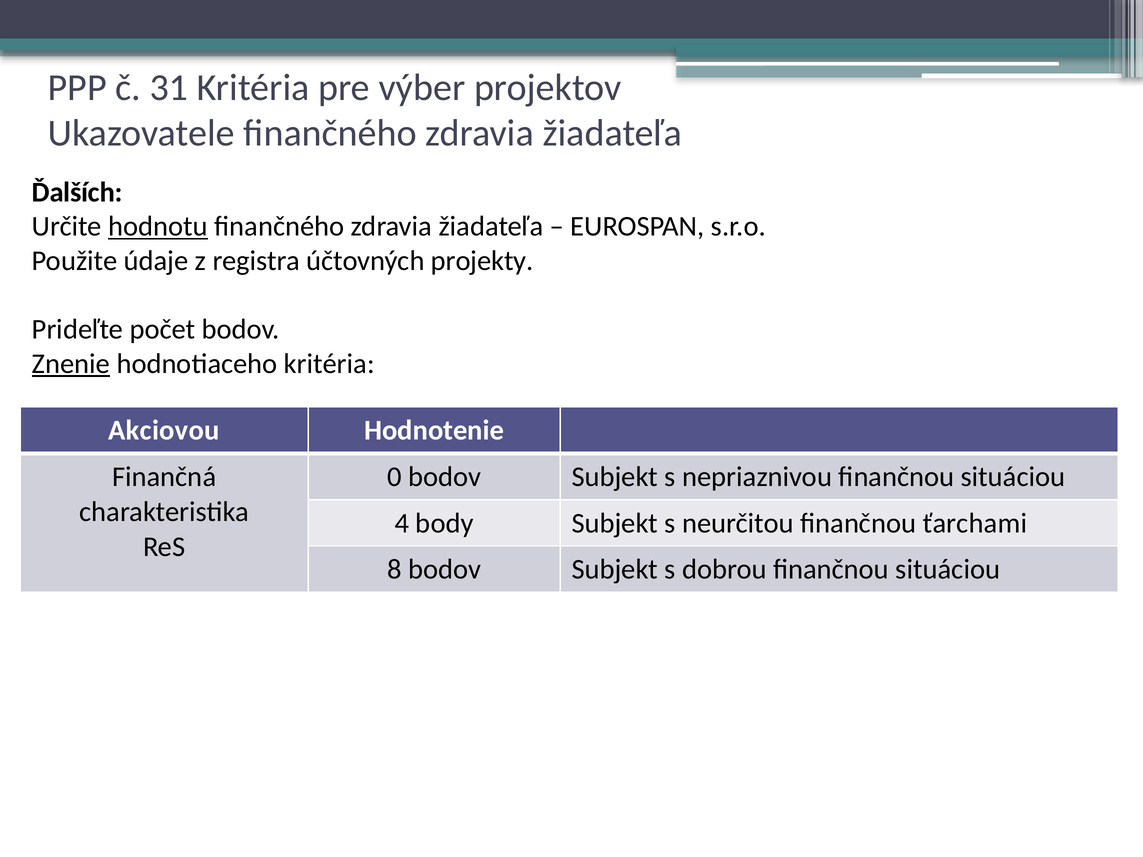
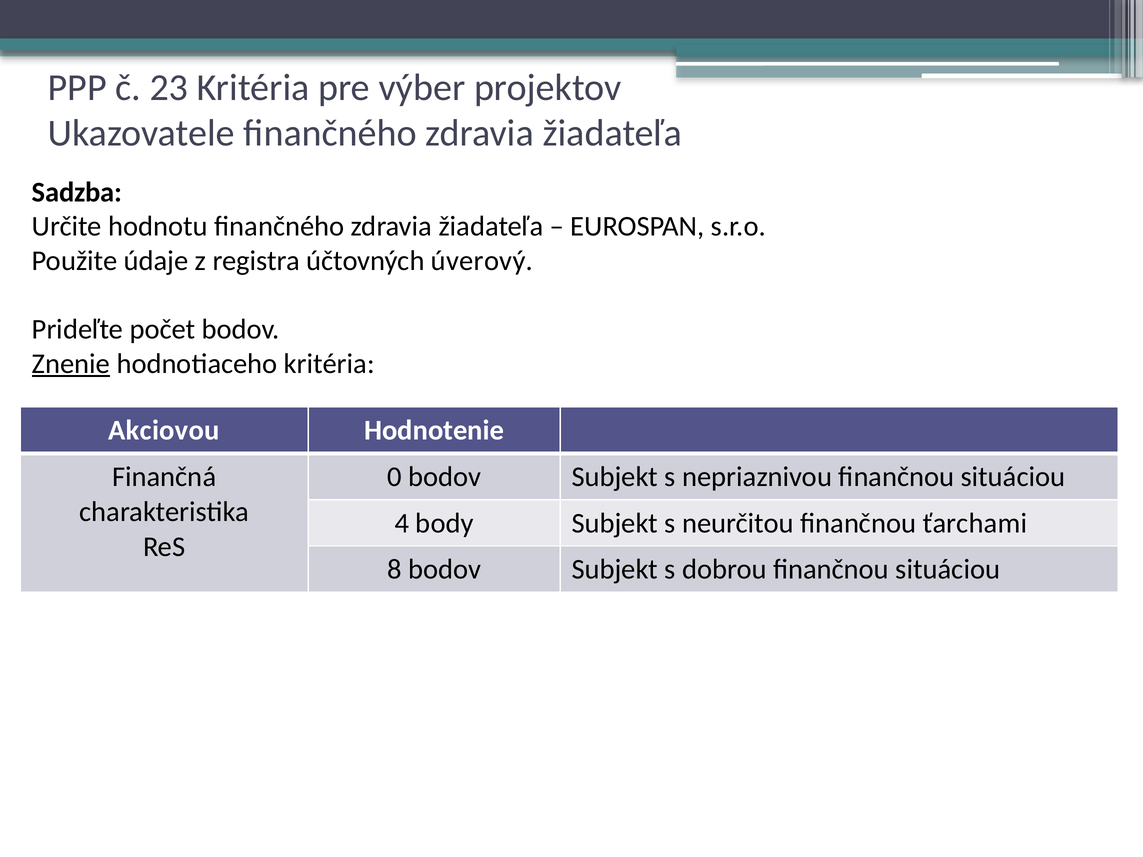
31: 31 -> 23
Ďalších: Ďalších -> Sadzba
hodnotu underline: present -> none
projekty: projekty -> úverový
